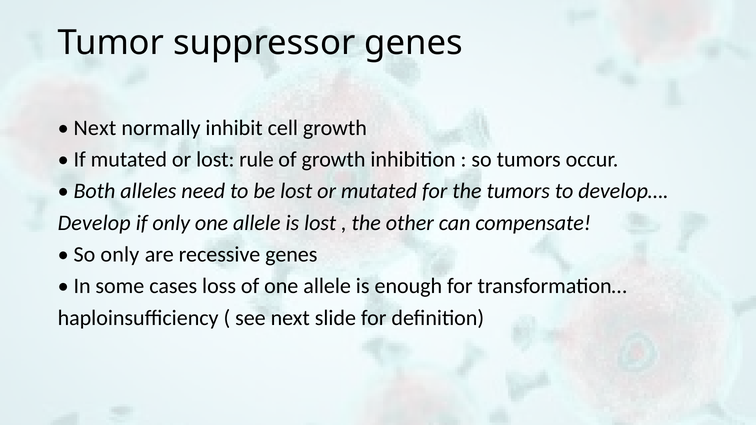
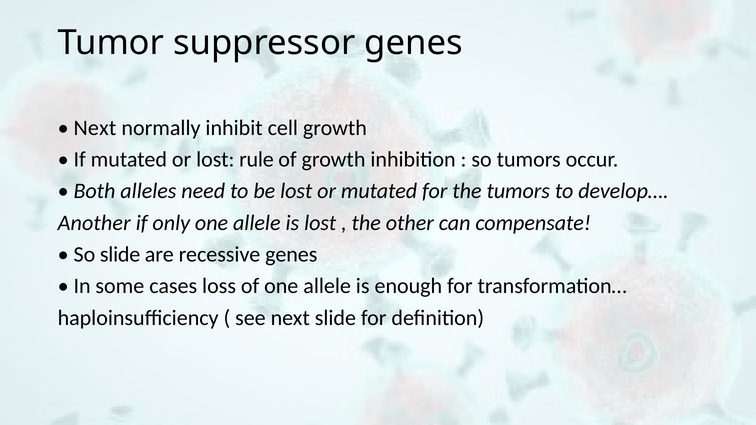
Develop: Develop -> Another
So only: only -> slide
